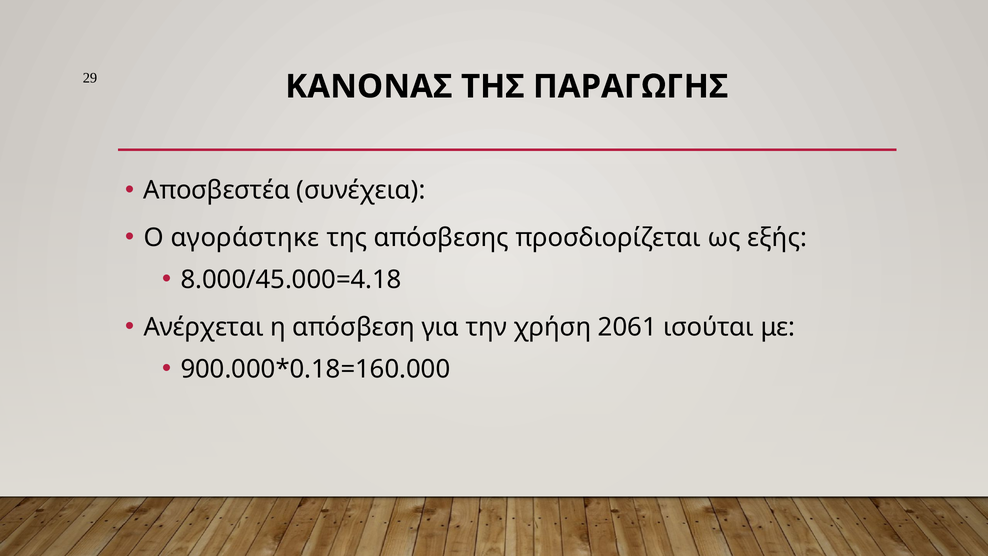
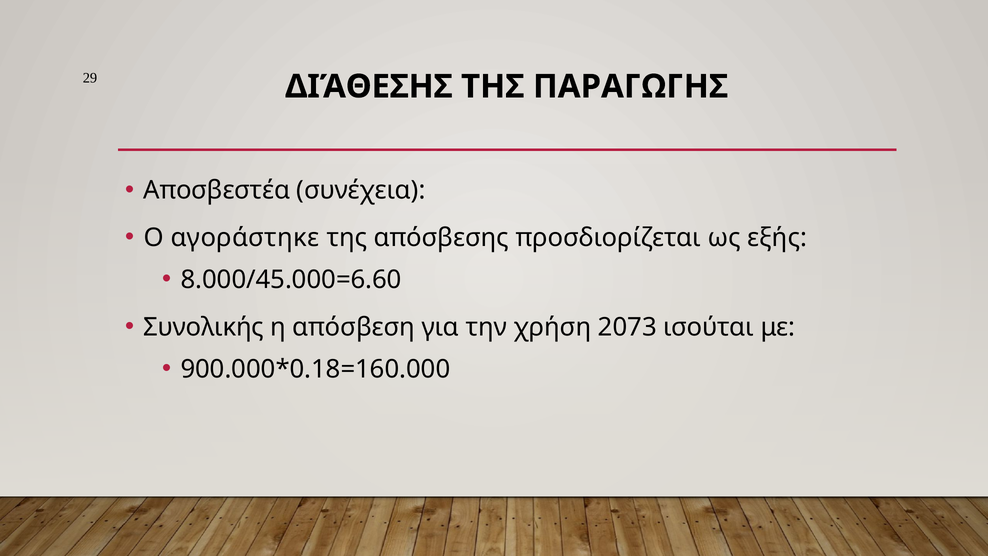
ΚΑΝΟΝΑΣ: ΚΑΝΟΝΑΣ -> ΔΙΆΘΕΣΗΣ
8.000/45.000=4.18: 8.000/45.000=4.18 -> 8.000/45.000=6.60
Ανέρχεται: Ανέρχεται -> Συνολικής
2061: 2061 -> 2073
